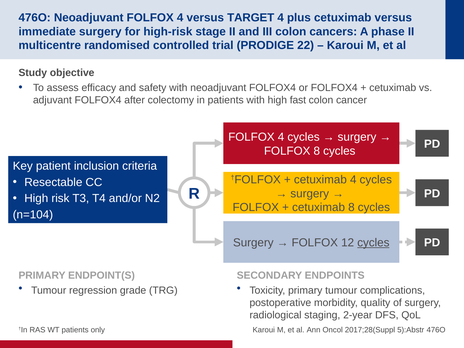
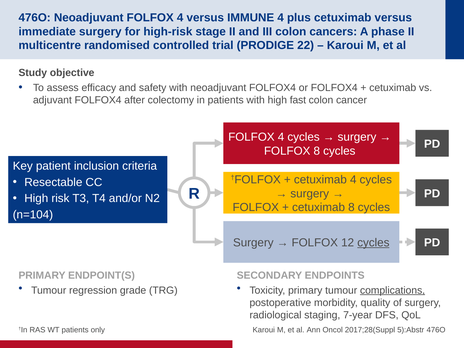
TARGET: TARGET -> IMMUNE
complications underline: none -> present
2-year: 2-year -> 7-year
